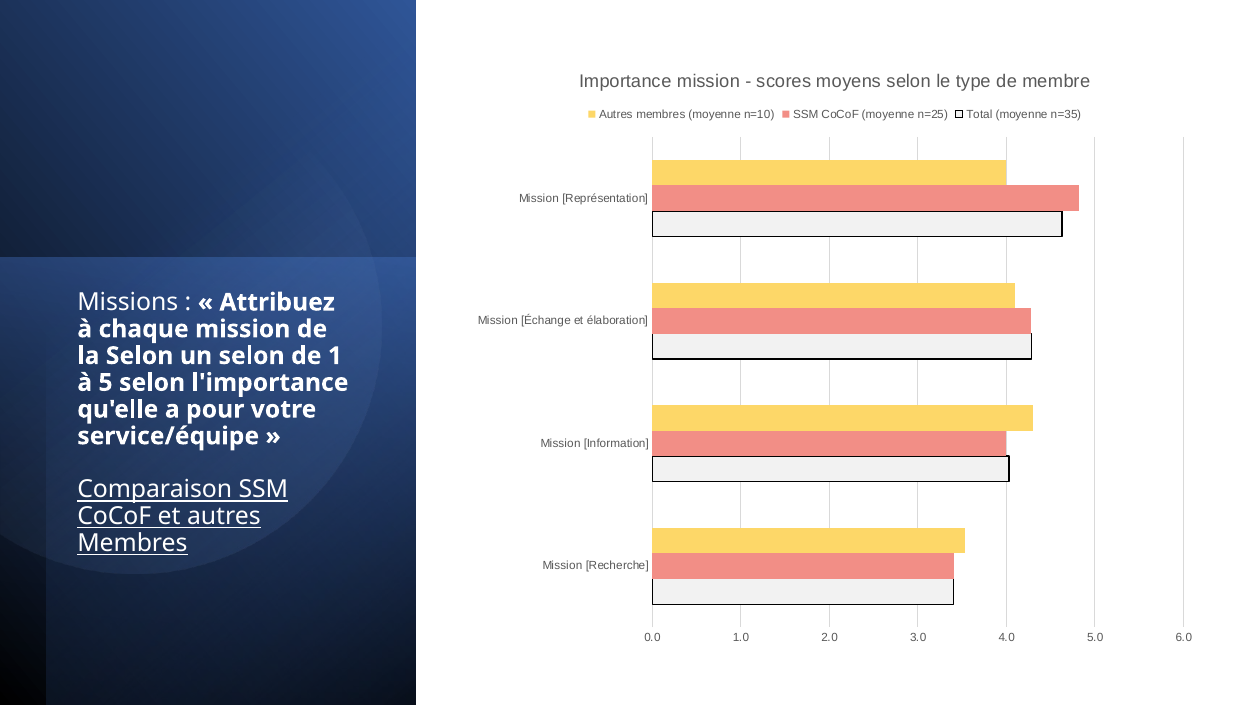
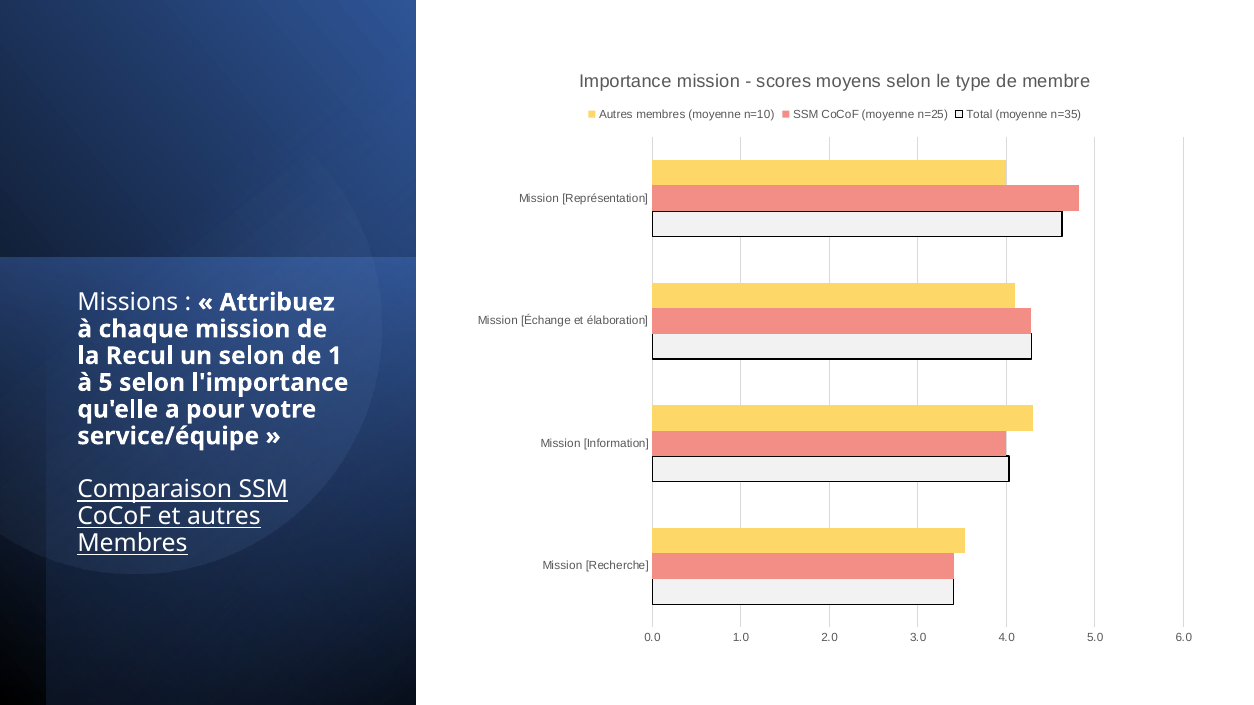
la Selon: Selon -> Recul
